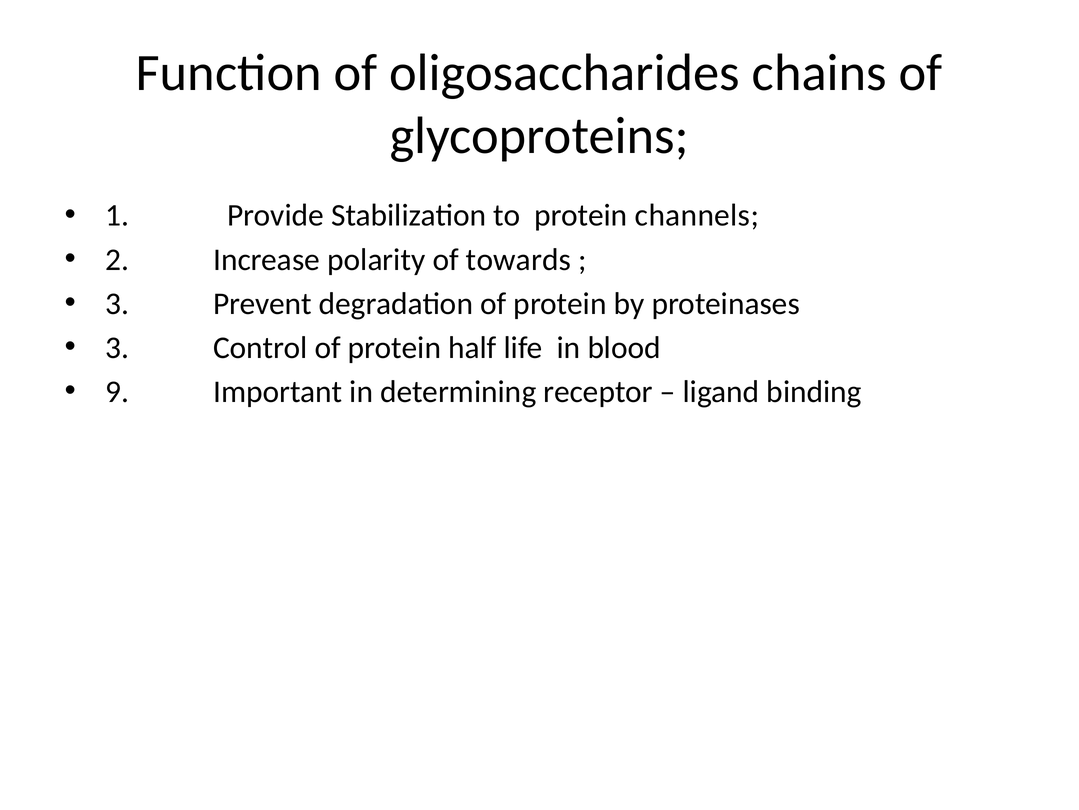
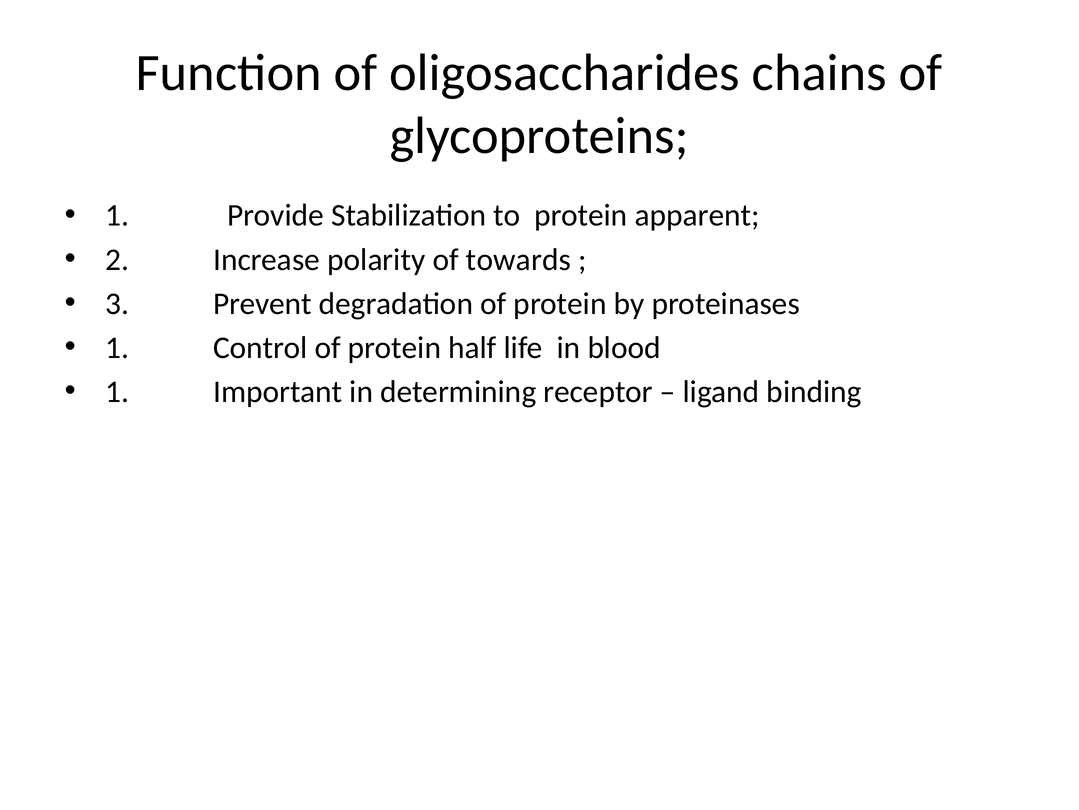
channels: channels -> apparent
3 at (117, 347): 3 -> 1
9 at (117, 392): 9 -> 1
